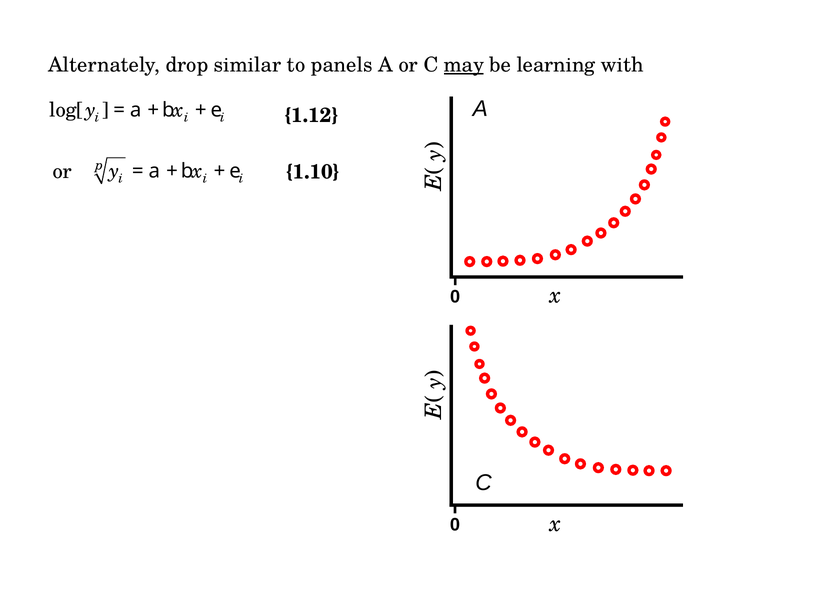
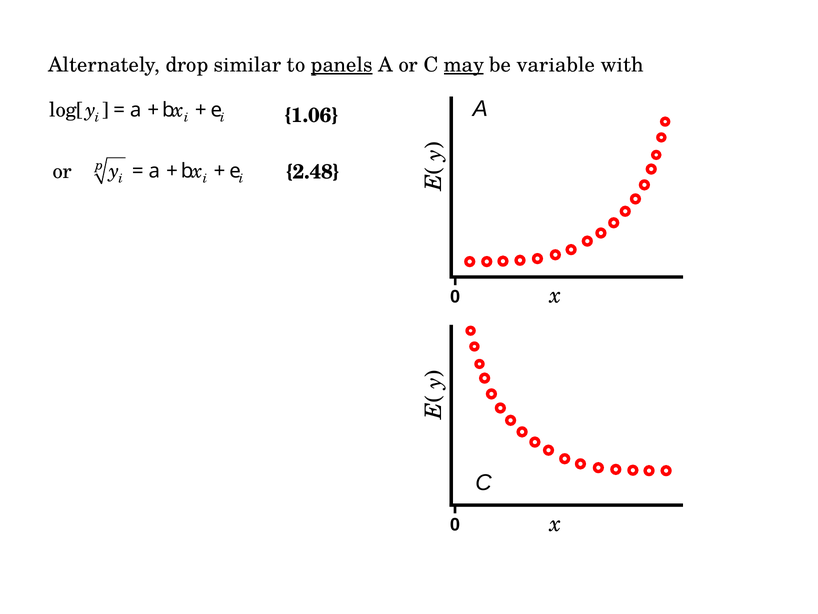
panels underline: none -> present
learning: learning -> variable
1.12: 1.12 -> 1.06
1.10: 1.10 -> 2.48
